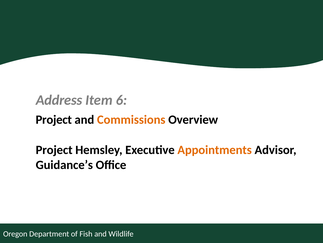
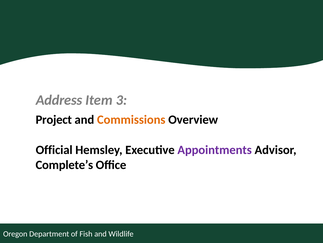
6: 6 -> 3
Project at (54, 149): Project -> Official
Appointments colour: orange -> purple
Guidance’s: Guidance’s -> Complete’s
